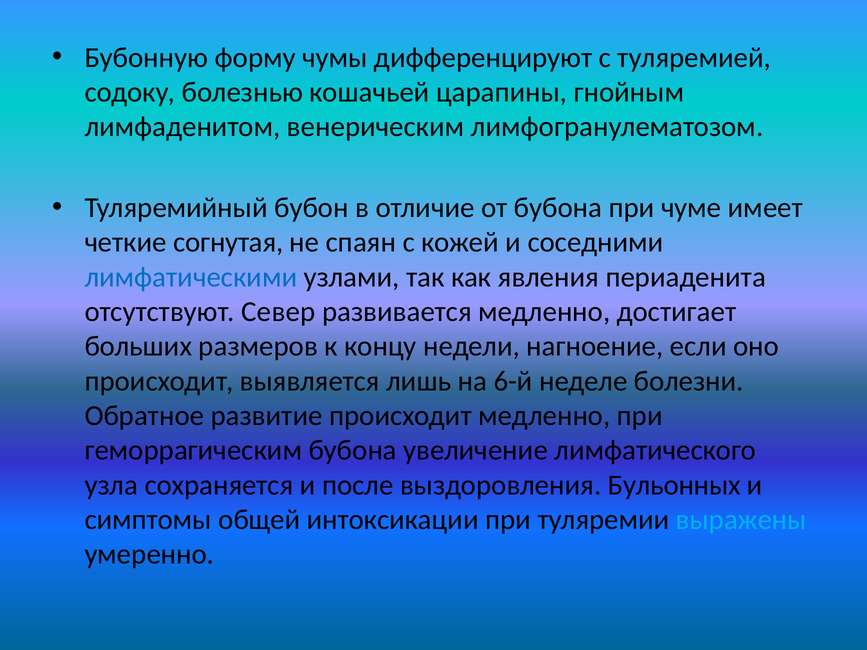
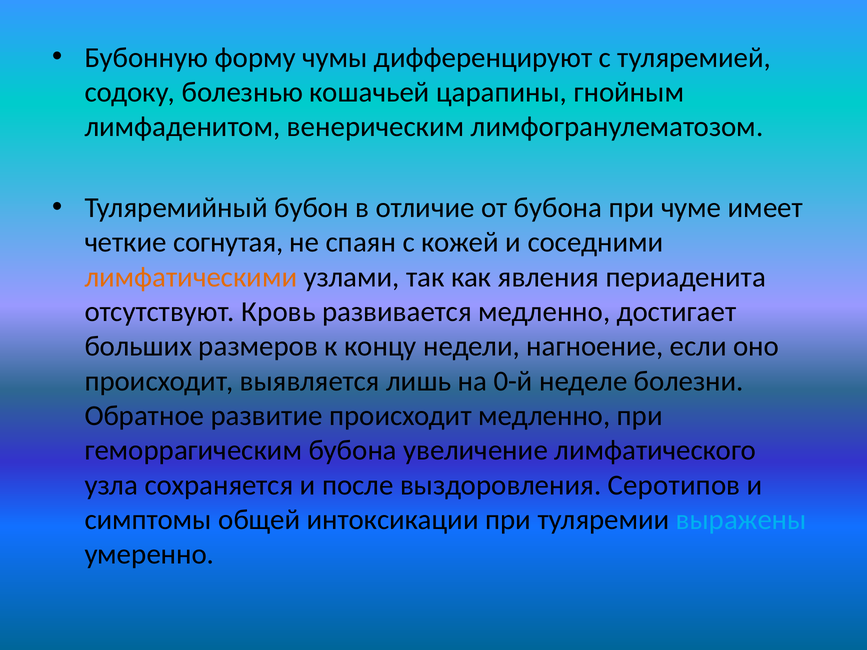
лимфатическими colour: blue -> orange
Север: Север -> Кровь
6-й: 6-й -> 0-й
Бульонных: Бульонных -> Серотипов
